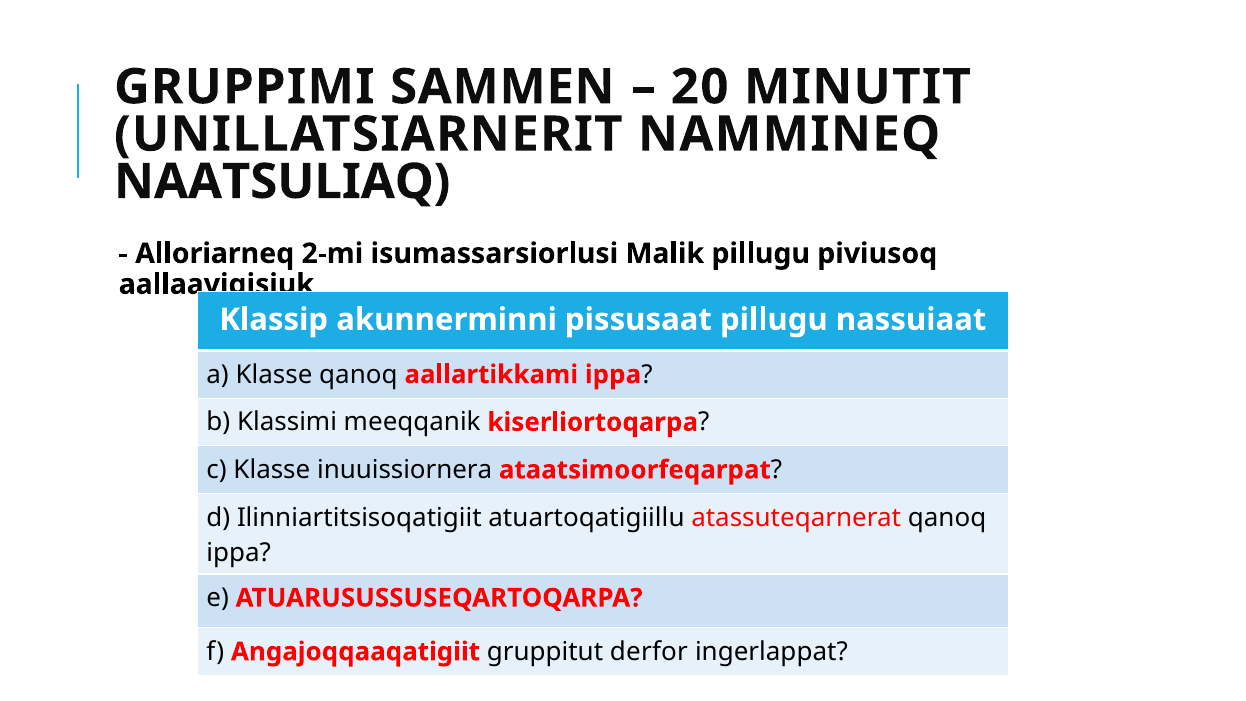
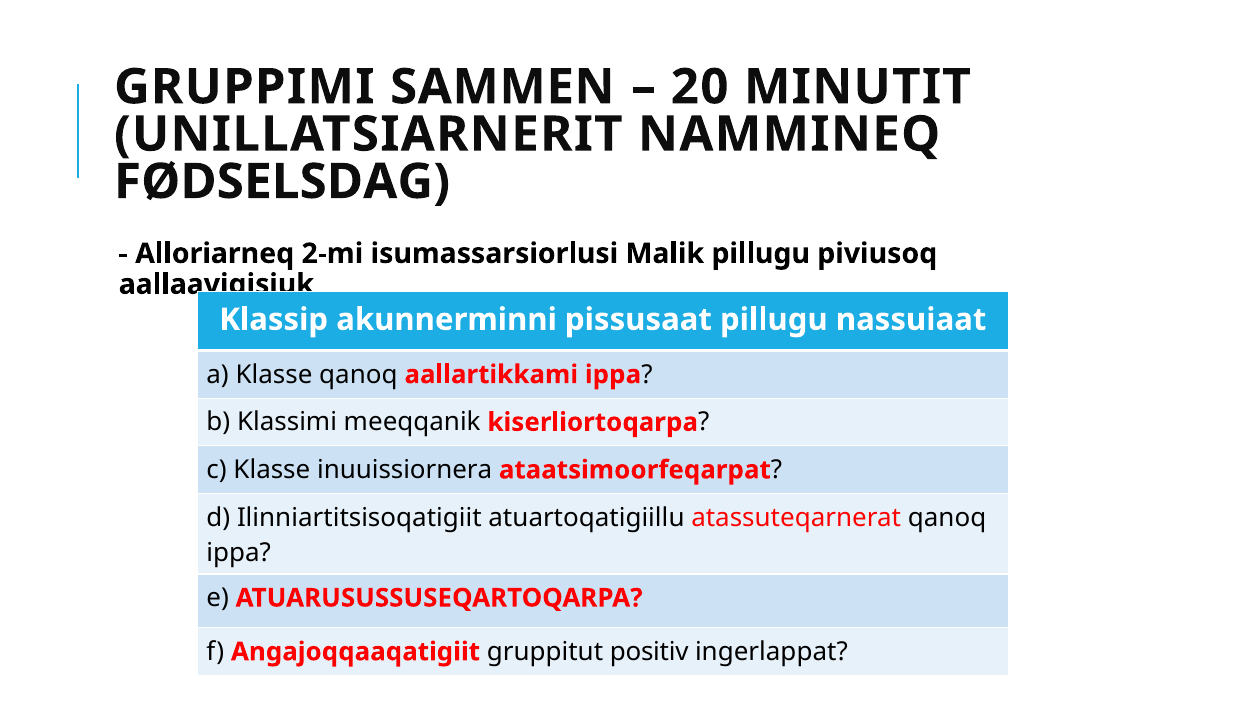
NAATSULIAQ: NAATSULIAQ -> FØDSELSDAG
derfor: derfor -> positiv
